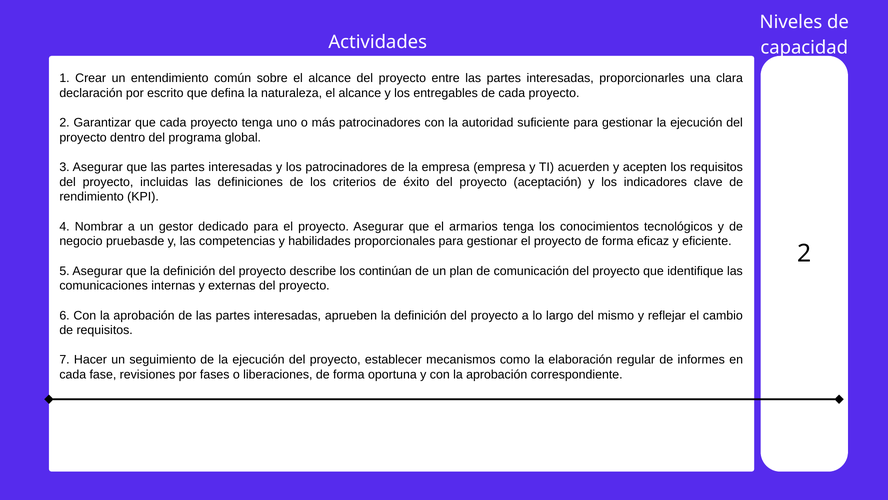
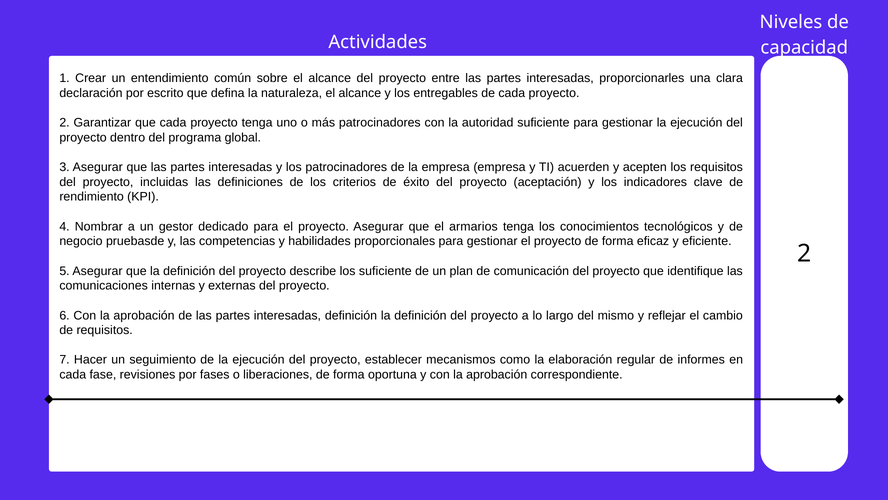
los continúan: continúan -> suficiente
interesadas aprueben: aprueben -> definición
